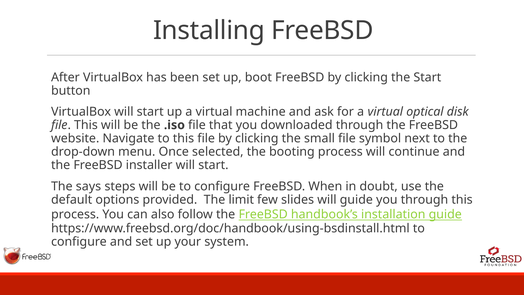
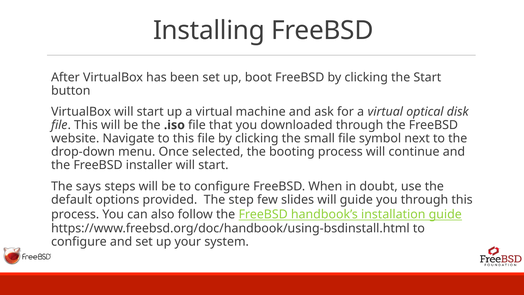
limit: limit -> step
